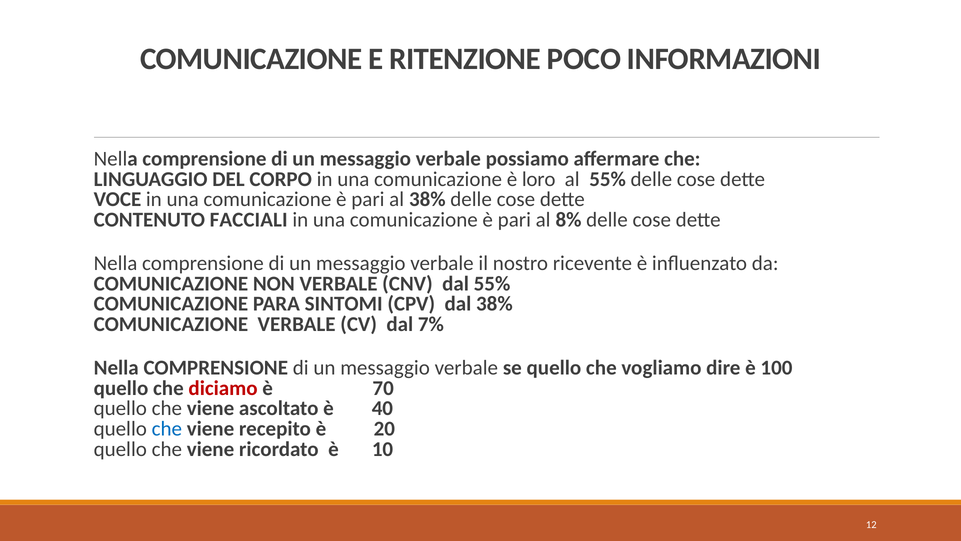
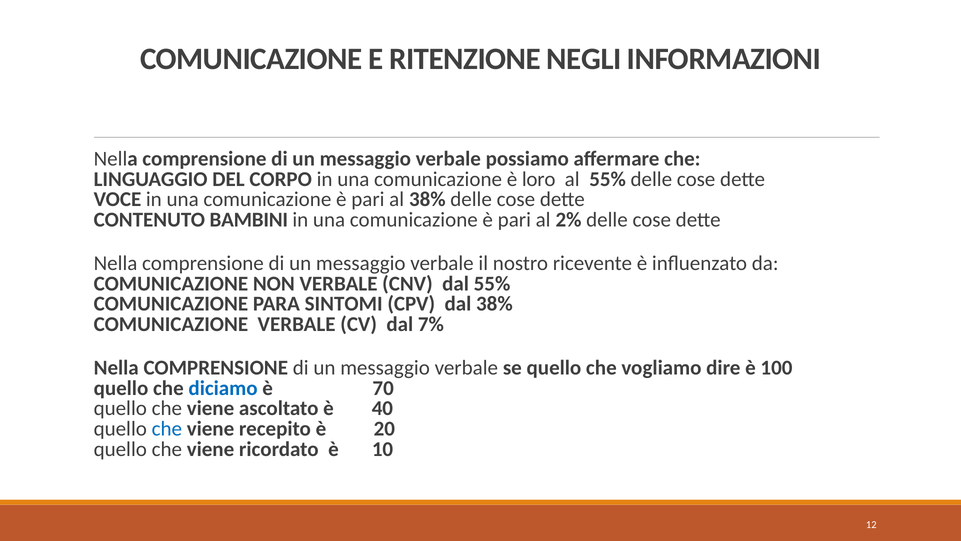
POCO: POCO -> NEGLI
FACCIALI: FACCIALI -> BAMBINI
8%: 8% -> 2%
diciamo colour: red -> blue
